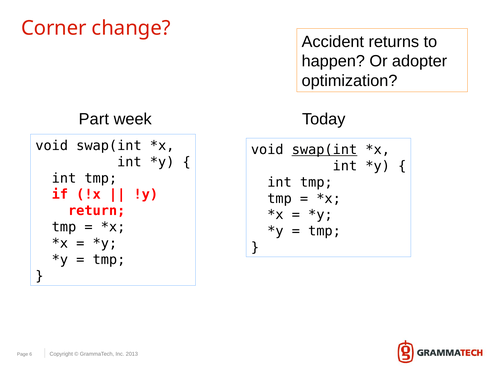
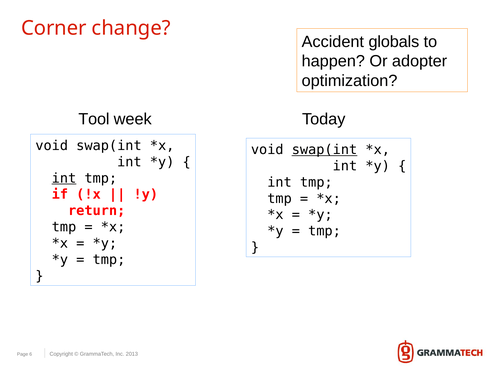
returns: returns -> globals
Part: Part -> Tool
int at (64, 178) underline: none -> present
